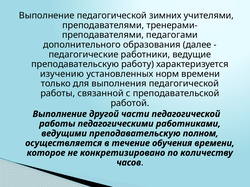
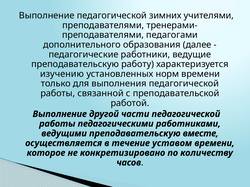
полном: полном -> вместе
обучения: обучения -> уставом
